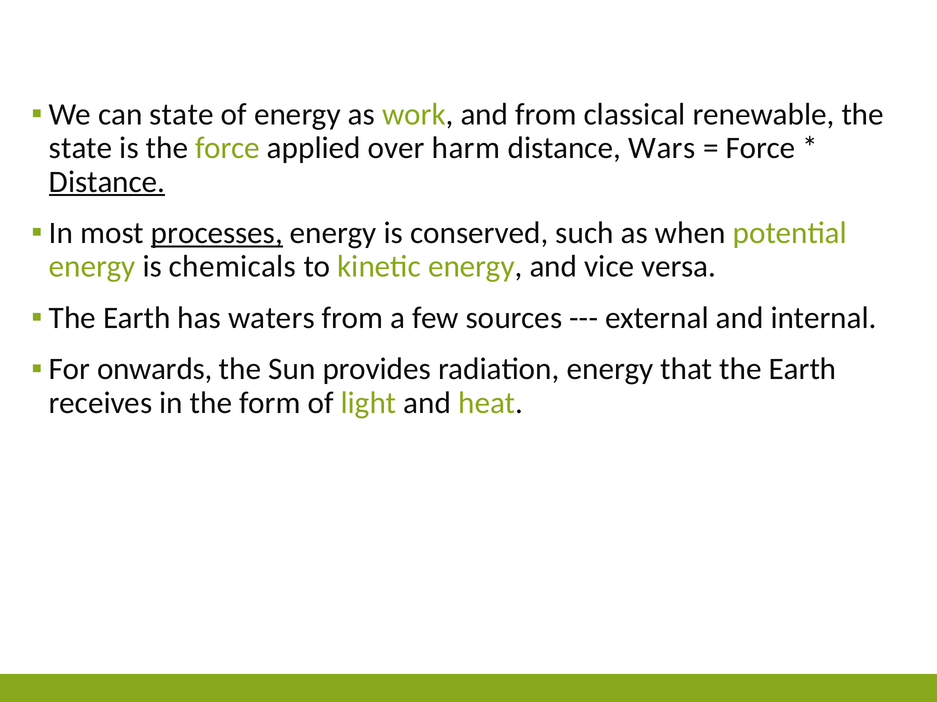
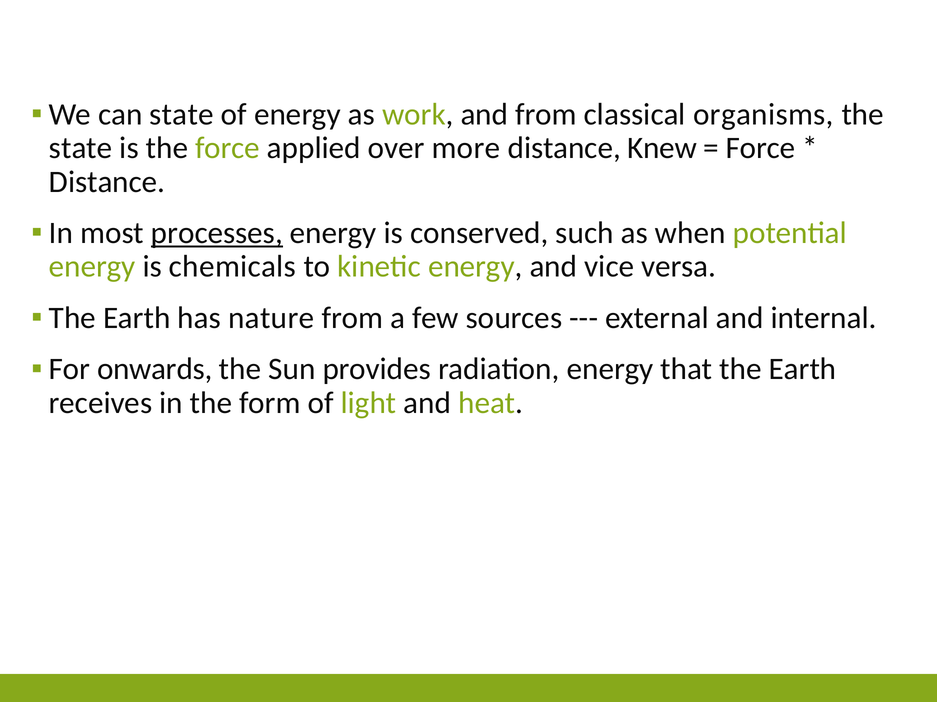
renewable: renewable -> organisms
harm: harm -> more
Wars: Wars -> Knew
Distance at (107, 182) underline: present -> none
waters: waters -> nature
